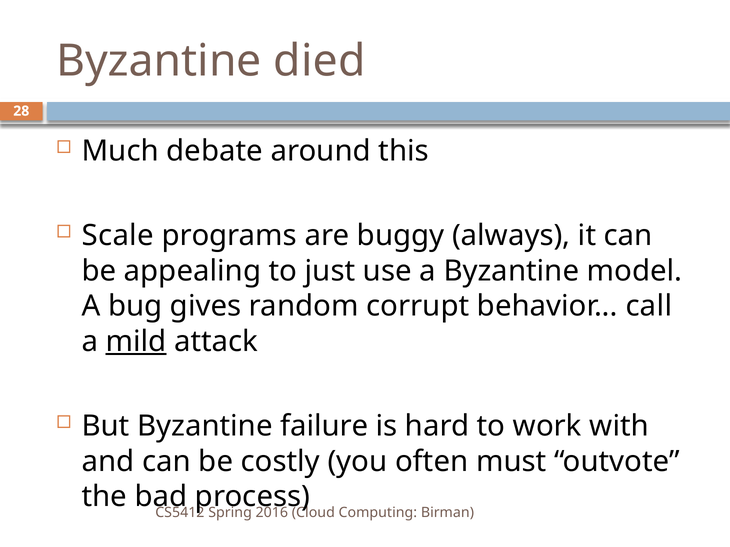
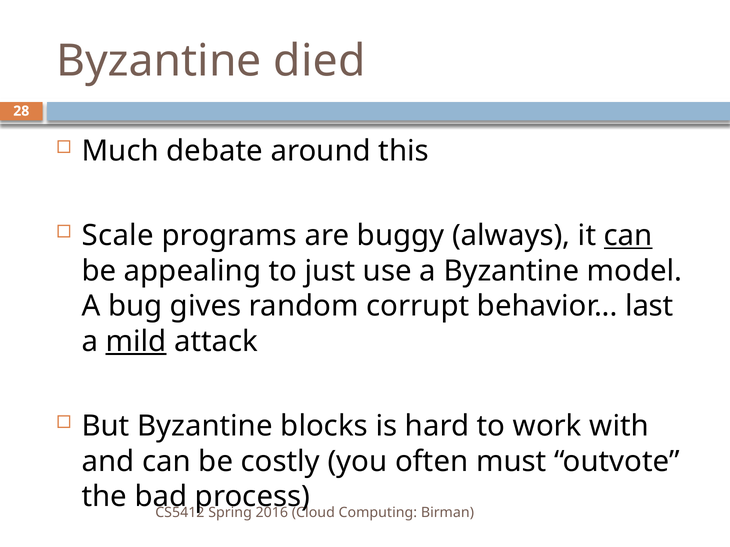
can at (628, 236) underline: none -> present
call: call -> last
failure: failure -> blocks
